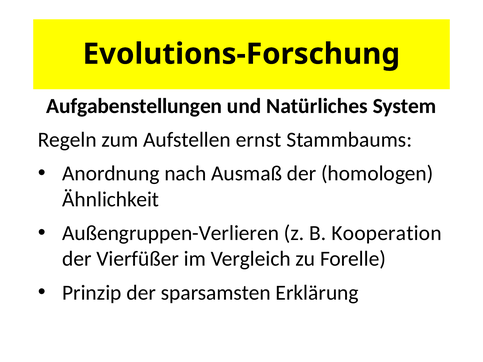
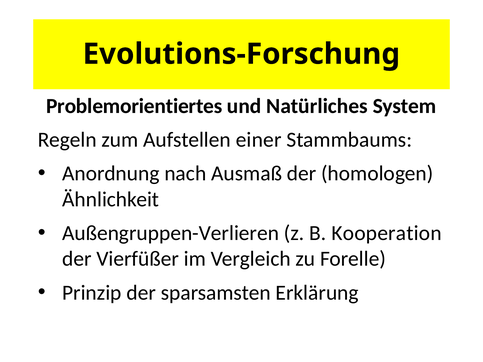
Aufgabenstellungen: Aufgabenstellungen -> Problemorientiertes
ernst: ernst -> einer
